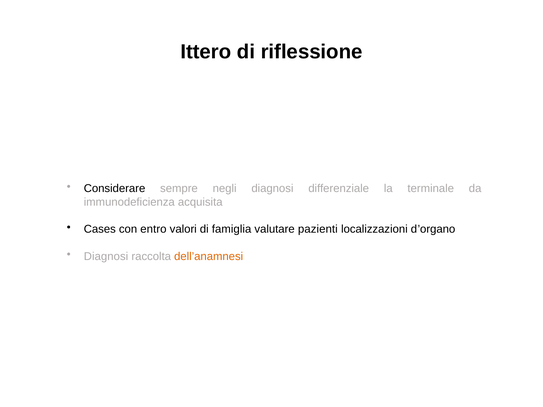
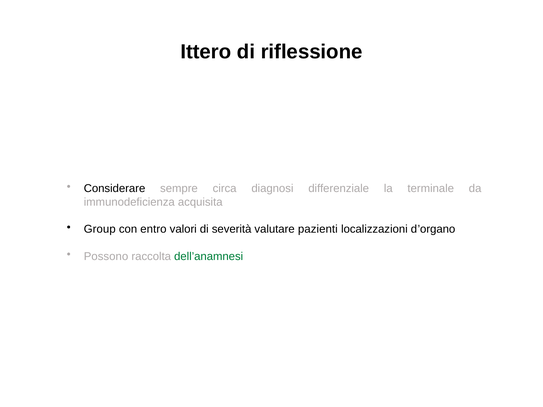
negli: negli -> circa
Cases: Cases -> Group
famiglia: famiglia -> severità
Diagnosi at (106, 256): Diagnosi -> Possono
dell’anamnesi colour: orange -> green
